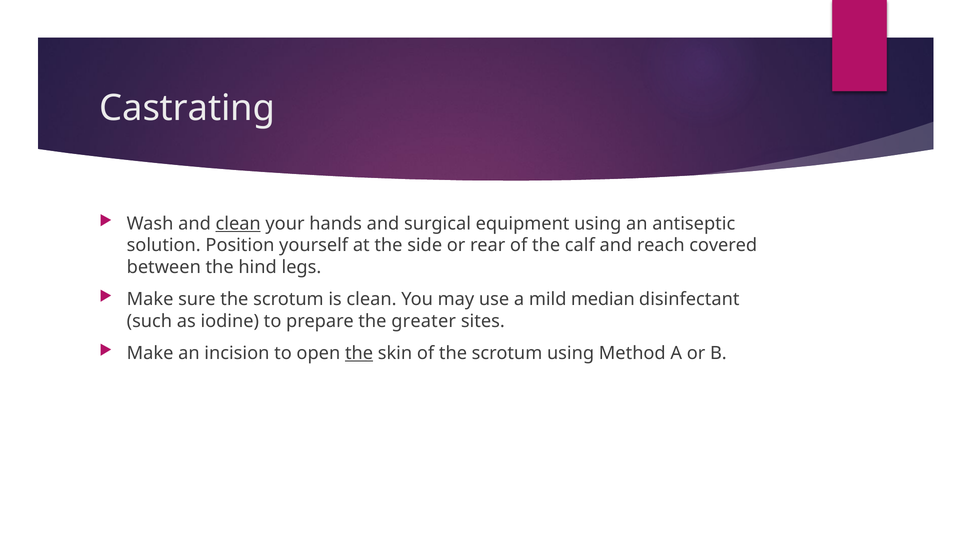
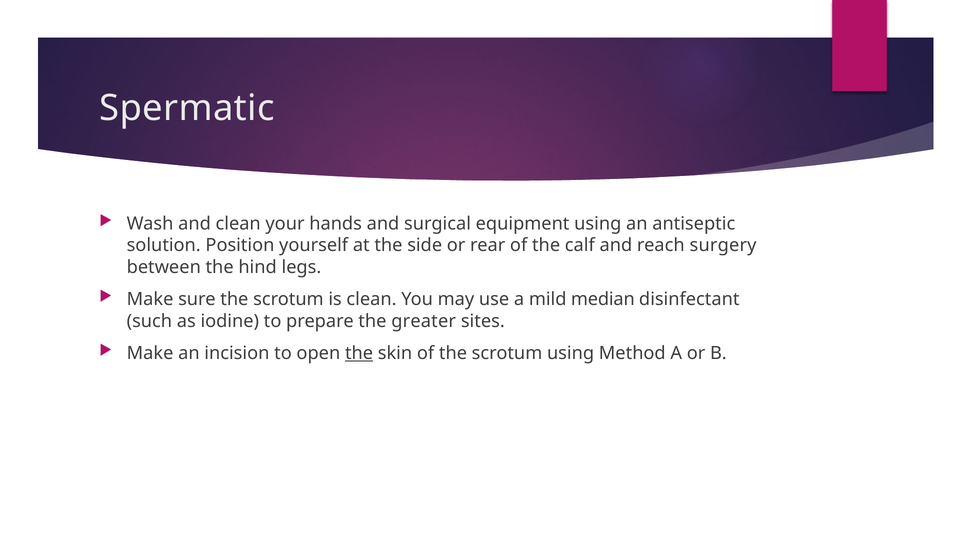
Castrating: Castrating -> Spermatic
clean at (238, 223) underline: present -> none
covered: covered -> surgery
